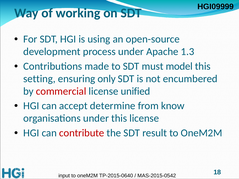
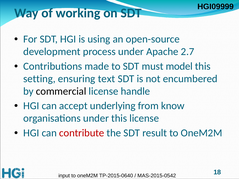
1.3: 1.3 -> 2.7
only: only -> text
commercial colour: red -> black
unified: unified -> handle
determine: determine -> underlying
